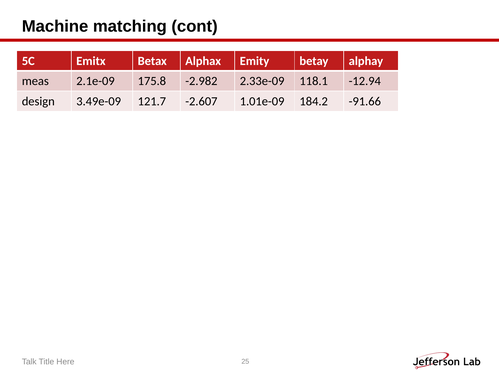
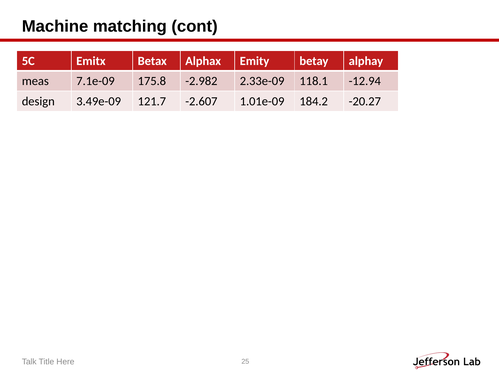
2.1e-09: 2.1e-09 -> 7.1e-09
-91.66: -91.66 -> -20.27
